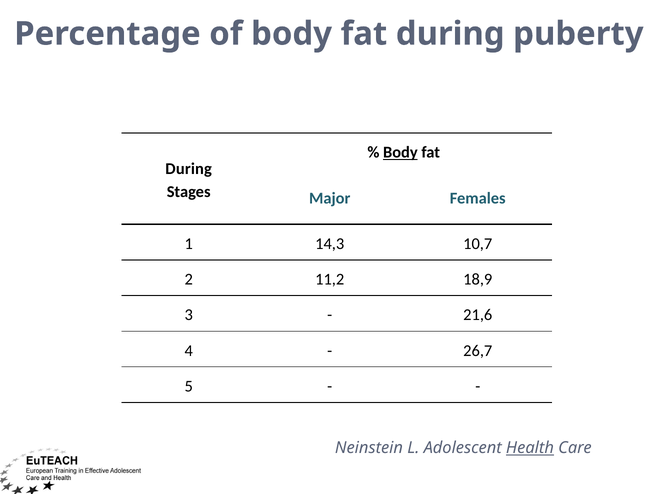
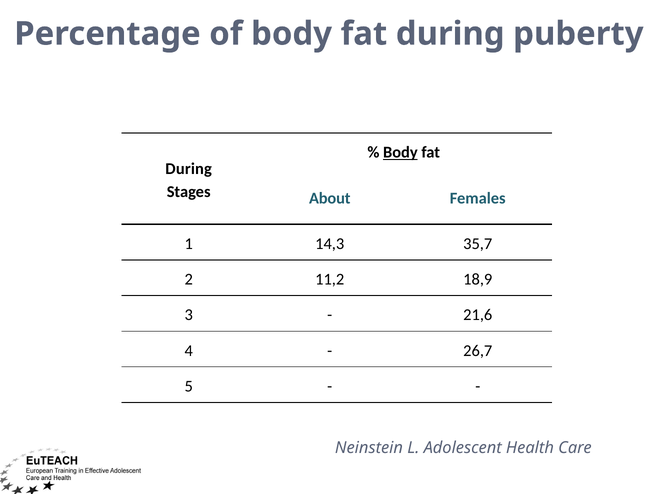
Major: Major -> About
10,7: 10,7 -> 35,7
Health underline: present -> none
